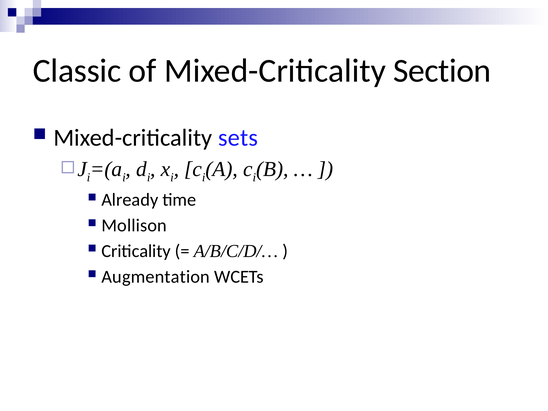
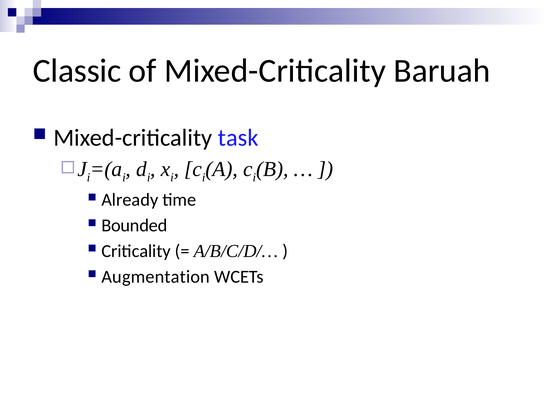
Section: Section -> Baruah
sets: sets -> task
Mollison: Mollison -> Bounded
